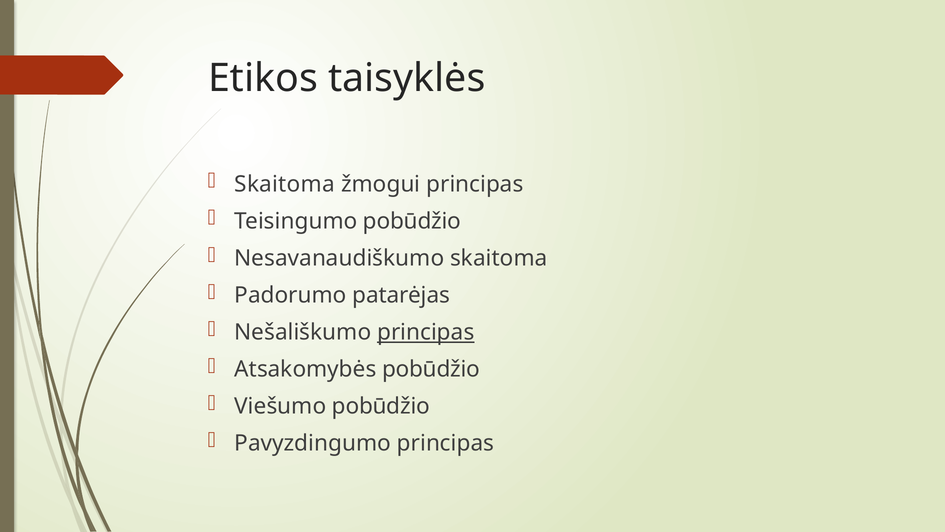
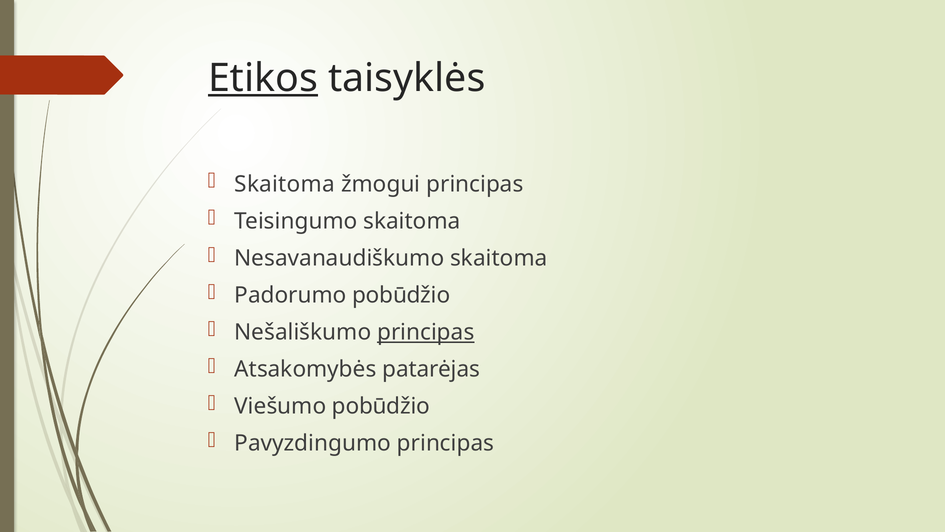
Etikos underline: none -> present
Teisingumo pobūdžio: pobūdžio -> skaitoma
Padorumo patarėjas: patarėjas -> pobūdžio
Atsakomybės pobūdžio: pobūdžio -> patarėjas
